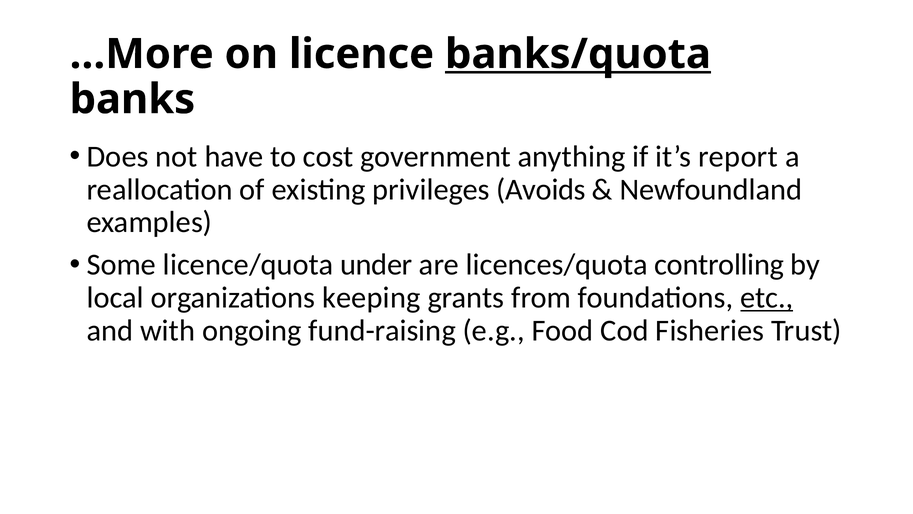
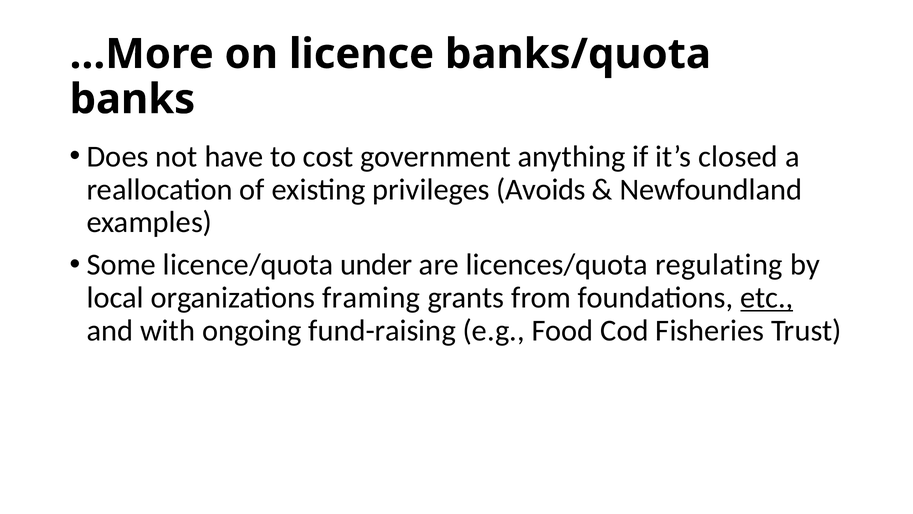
banks/quota underline: present -> none
report: report -> closed
controlling: controlling -> regulating
keeping: keeping -> framing
